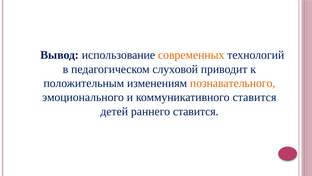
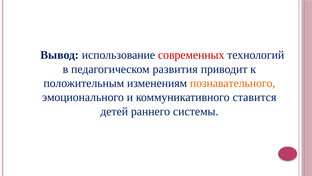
современных colour: orange -> red
слуховой: слуховой -> развития
раннего ставится: ставится -> системы
